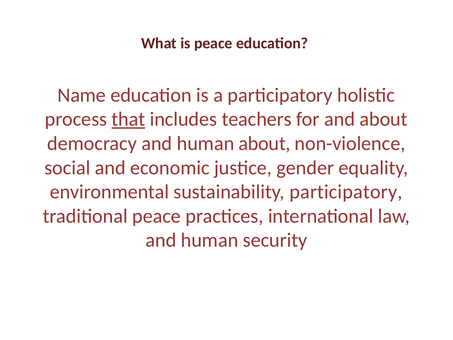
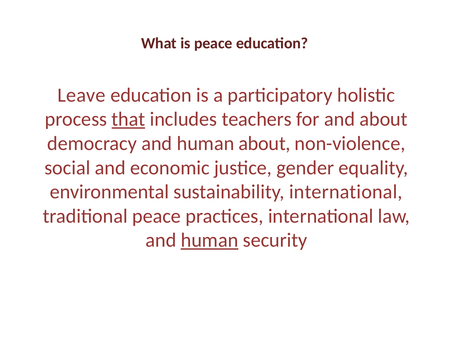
Name: Name -> Leave
sustainability participatory: participatory -> international
human at (210, 240) underline: none -> present
